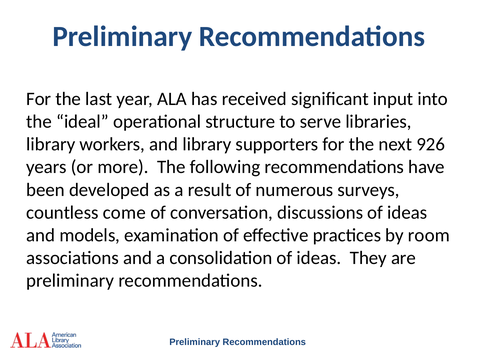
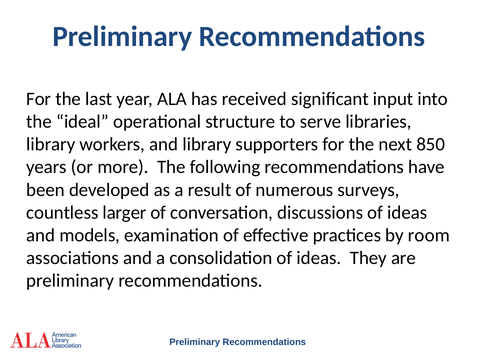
926: 926 -> 850
come: come -> larger
